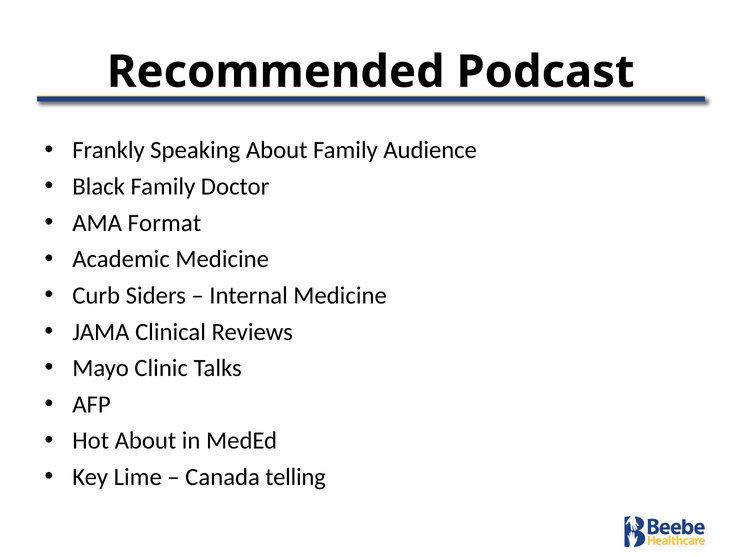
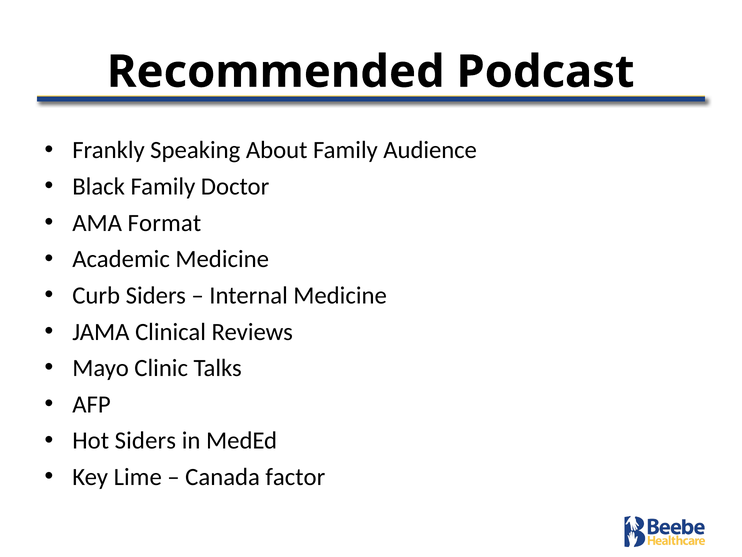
Hot About: About -> Siders
telling: telling -> factor
